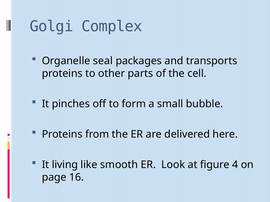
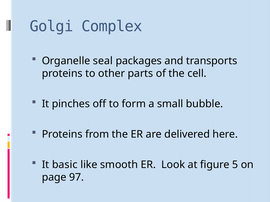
living: living -> basic
4: 4 -> 5
16: 16 -> 97
